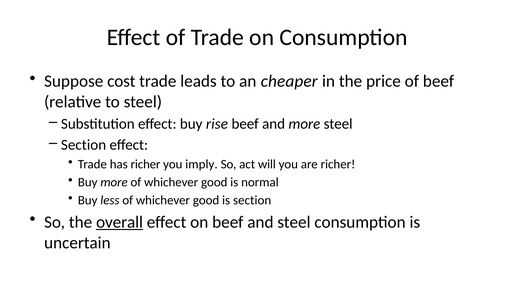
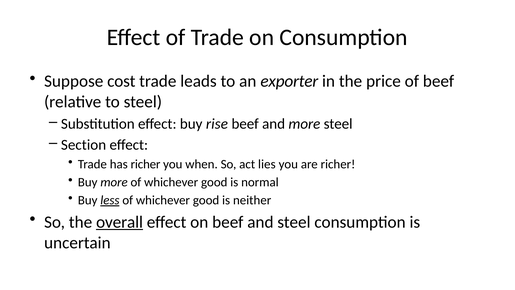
cheaper: cheaper -> exporter
imply: imply -> when
will: will -> lies
less underline: none -> present
is section: section -> neither
